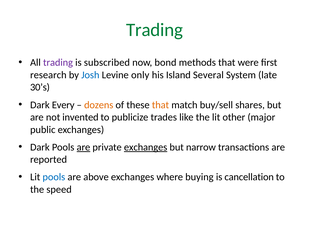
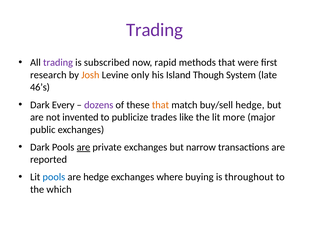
Trading at (155, 30) colour: green -> purple
bond: bond -> rapid
Josh colour: blue -> orange
Several: Several -> Though
30’s: 30’s -> 46’s
dozens colour: orange -> purple
buy/sell shares: shares -> hedge
other: other -> more
exchanges at (146, 147) underline: present -> none
are above: above -> hedge
cancellation: cancellation -> throughout
speed: speed -> which
